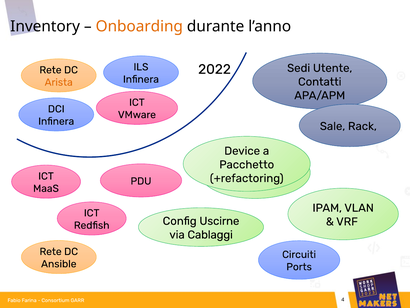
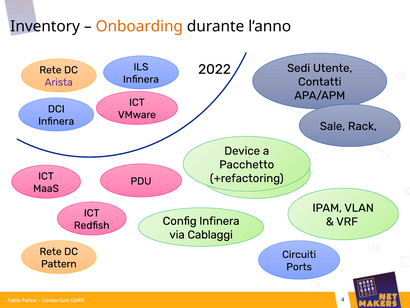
Arista colour: orange -> purple
Config Uscirne: Uscirne -> Infinera
Ansible: Ansible -> Pattern
